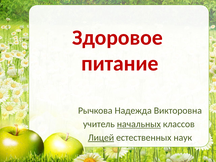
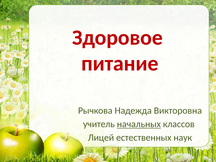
Лицей underline: present -> none
